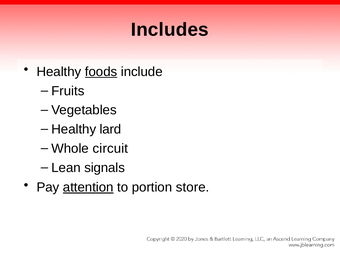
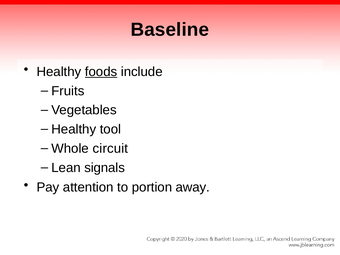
Includes: Includes -> Baseline
lard: lard -> tool
attention underline: present -> none
store: store -> away
